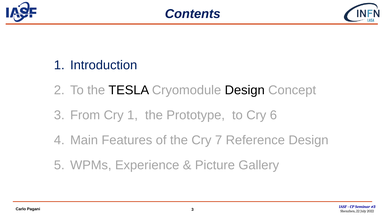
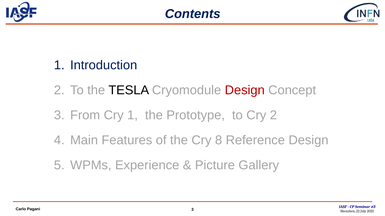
Design at (245, 90) colour: black -> red
Cry 6: 6 -> 2
7: 7 -> 8
